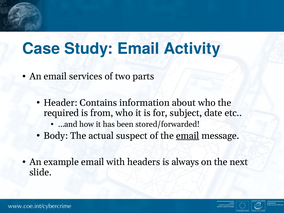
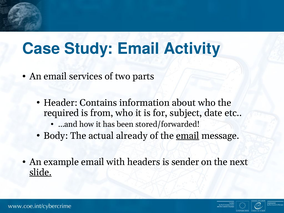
suspect: suspect -> already
always: always -> sender
slide underline: none -> present
